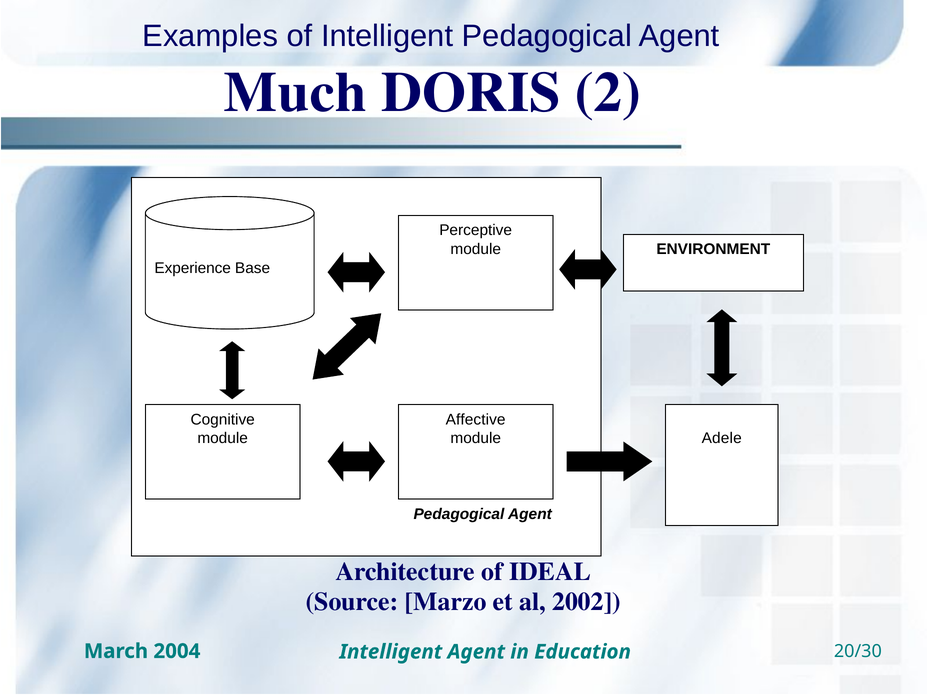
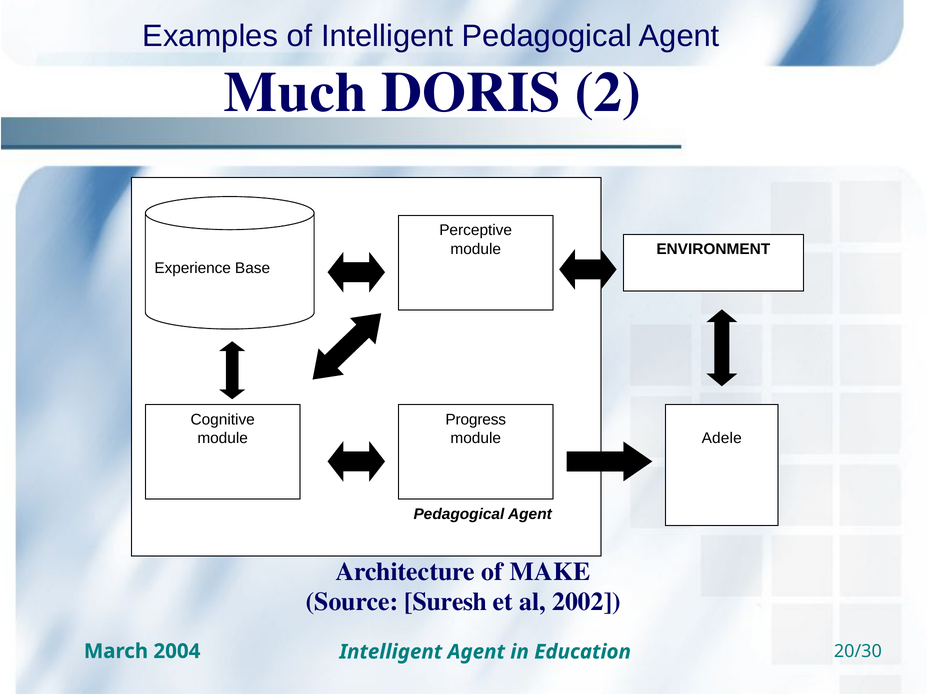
Affective: Affective -> Progress
IDEAL: IDEAL -> MAKE
Marzo: Marzo -> Suresh
